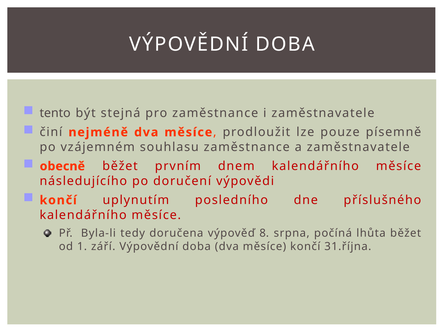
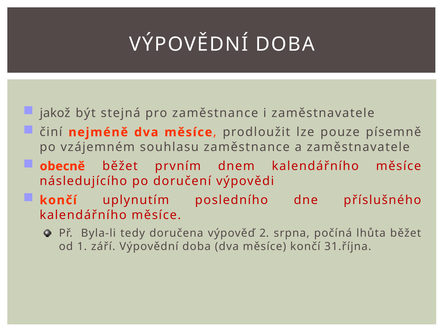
tento: tento -> jakož
8: 8 -> 2
